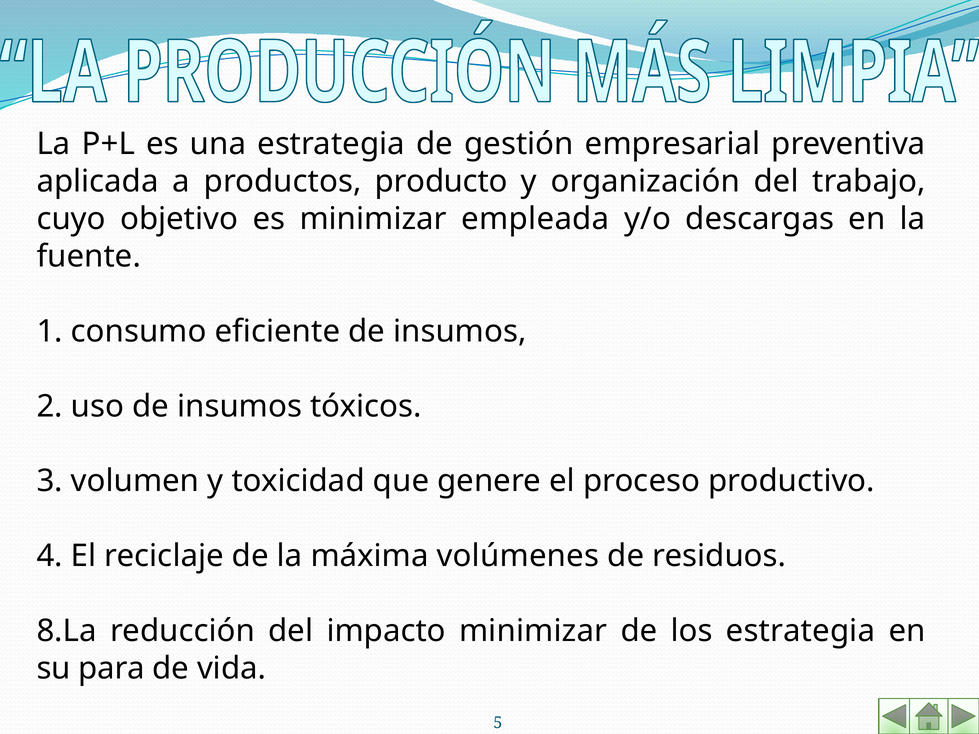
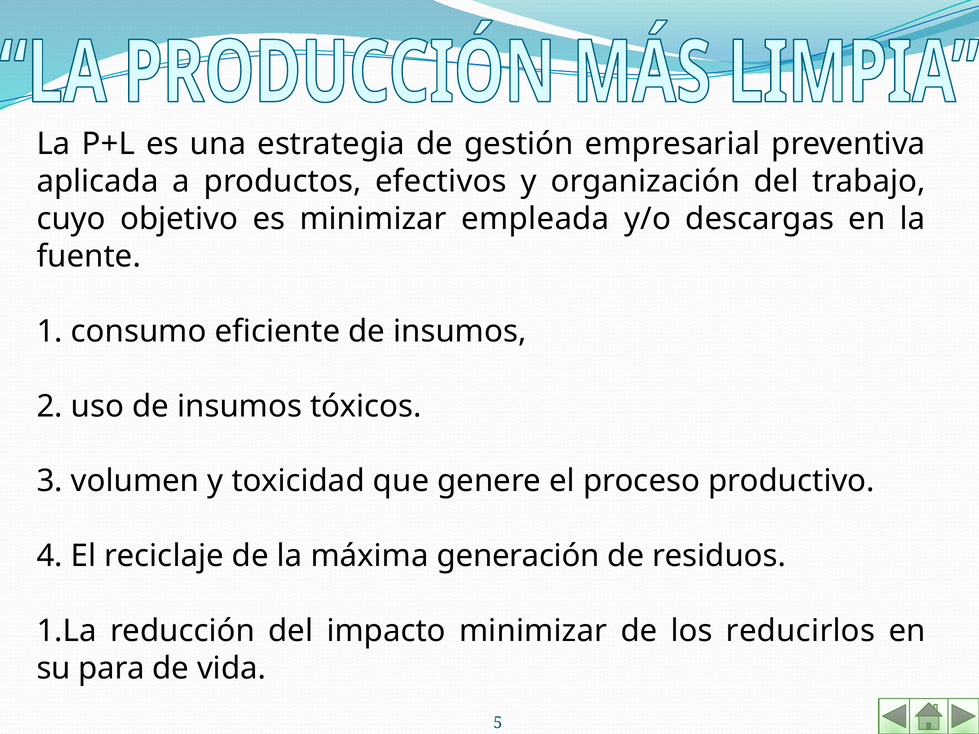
producto: producto -> efectivos
volúmenes: volúmenes -> generación
8.La: 8.La -> 1.La
los estrategia: estrategia -> reducirlos
